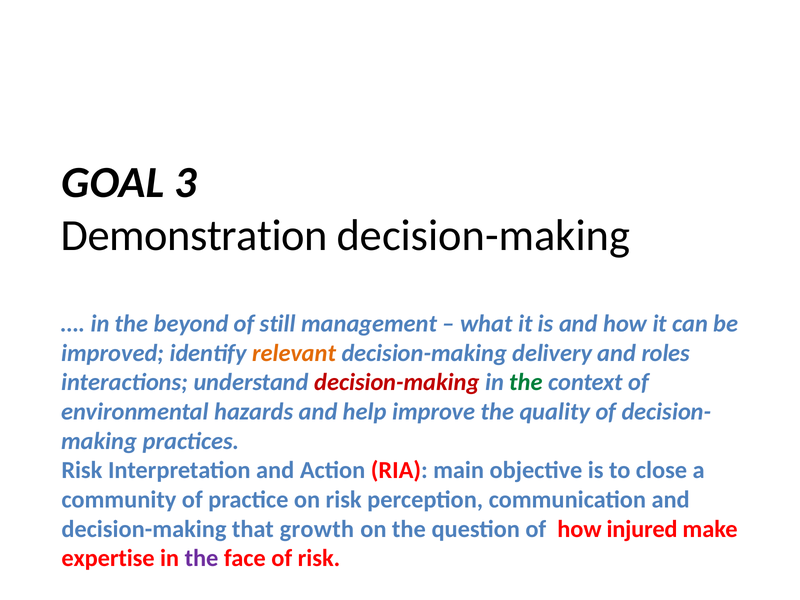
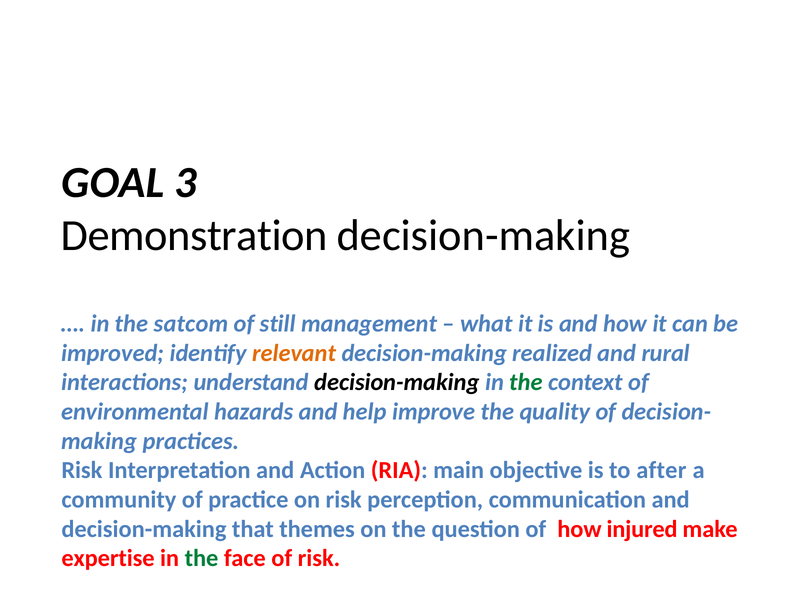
beyond: beyond -> satcom
delivery: delivery -> realized
roles: roles -> rural
decision-making at (397, 382) colour: red -> black
close: close -> after
growth: growth -> themes
the at (202, 558) colour: purple -> green
